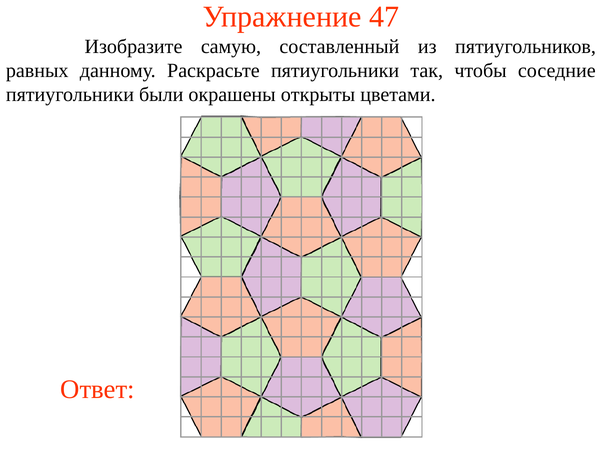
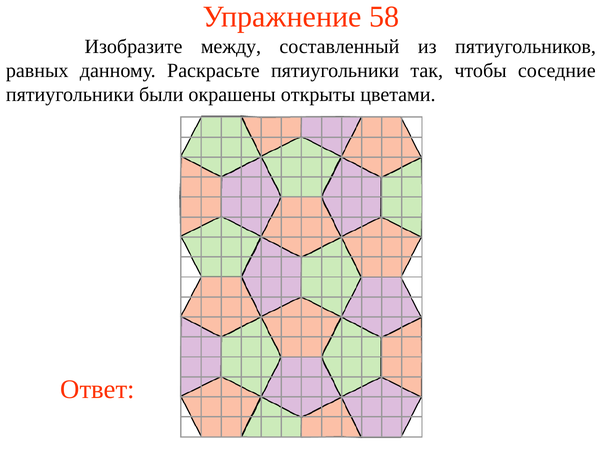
47: 47 -> 58
самую: самую -> между
